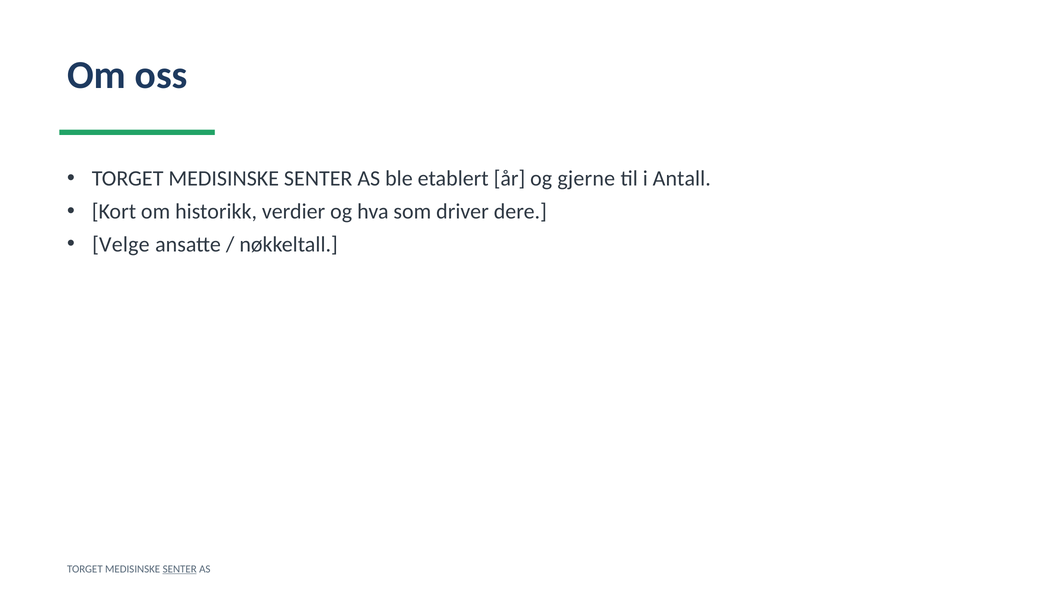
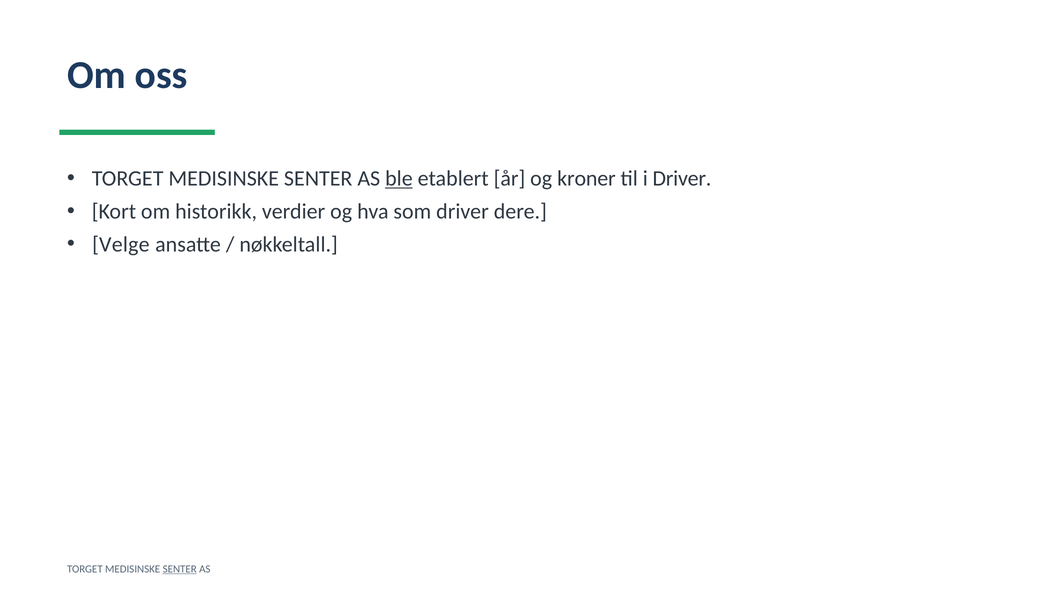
ble underline: none -> present
gjerne: gjerne -> kroner
i Antall: Antall -> Driver
